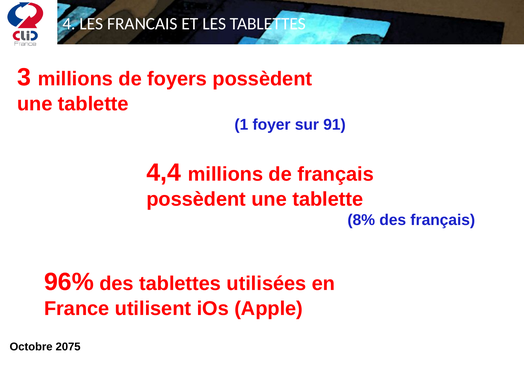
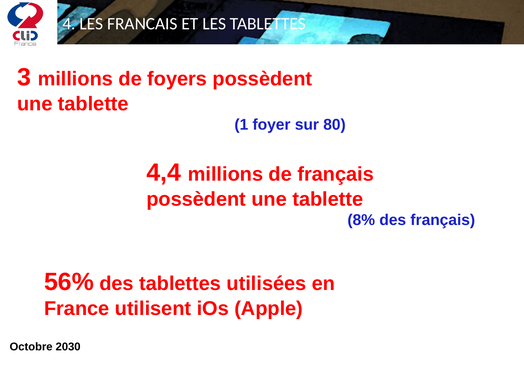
91: 91 -> 80
96%: 96% -> 56%
2075: 2075 -> 2030
